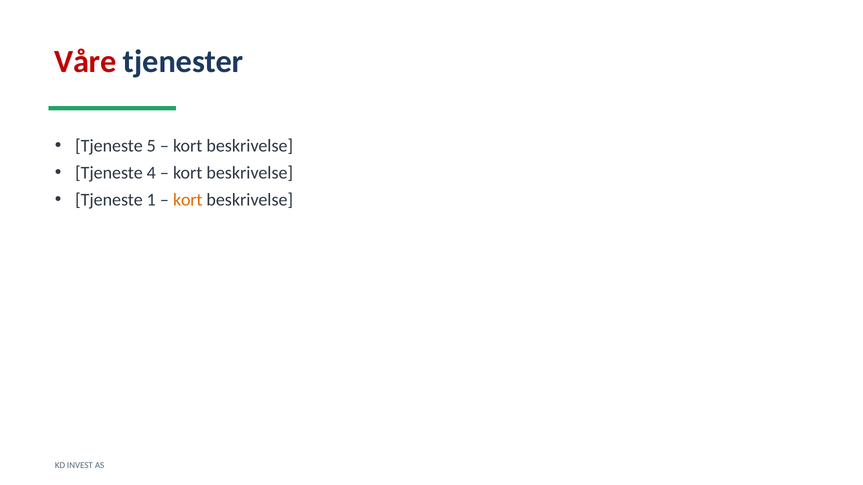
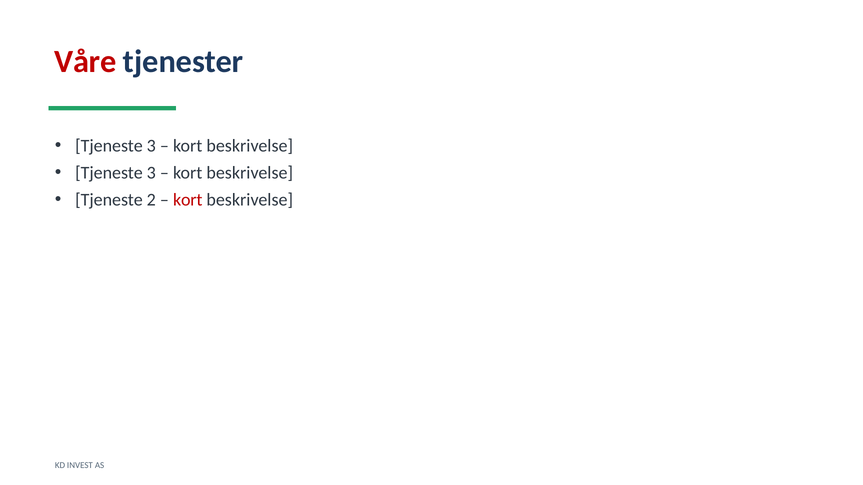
5 at (151, 146): 5 -> 3
4 at (151, 173): 4 -> 3
1: 1 -> 2
kort at (188, 200) colour: orange -> red
